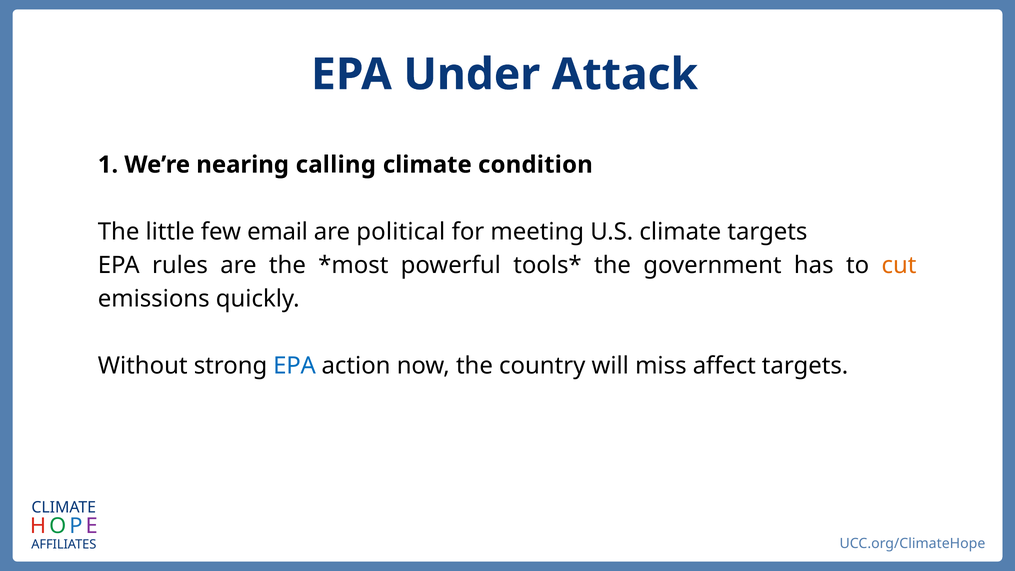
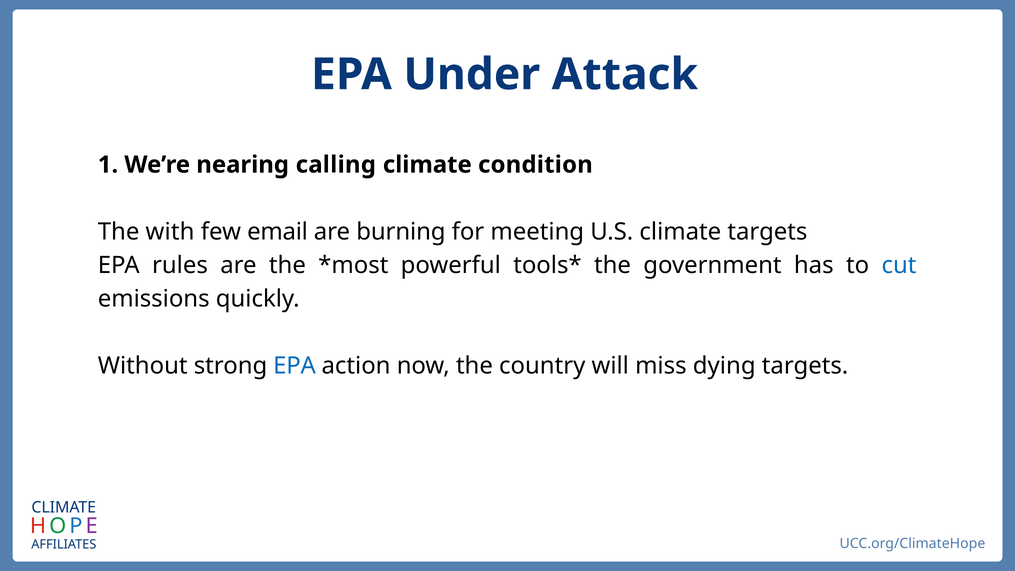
little: little -> with
political: political -> burning
cut colour: orange -> blue
affect: affect -> dying
